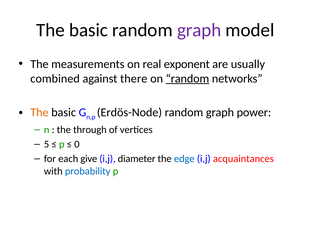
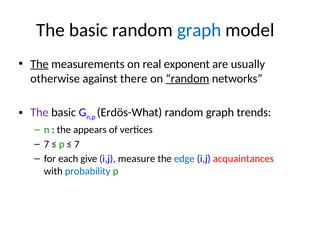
graph at (199, 30) colour: purple -> blue
The at (39, 64) underline: none -> present
combined: combined -> otherwise
The at (39, 112) colour: orange -> purple
Erdös-Node: Erdös-Node -> Erdös-What
power: power -> trends
through: through -> appears
5 at (47, 144): 5 -> 7
0 at (77, 144): 0 -> 7
diameter: diameter -> measure
